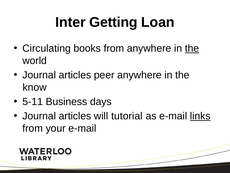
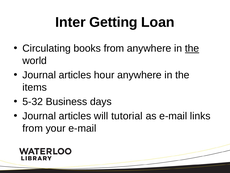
peer: peer -> hour
know: know -> items
5-11: 5-11 -> 5-32
links underline: present -> none
